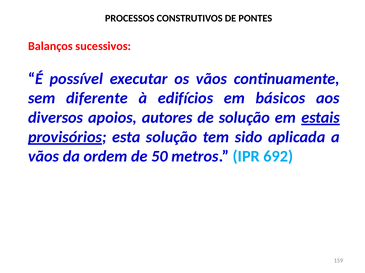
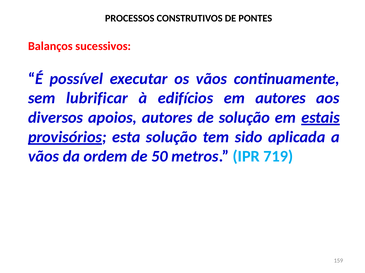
diferente: diferente -> lubrificar
em básicos: básicos -> autores
692: 692 -> 719
